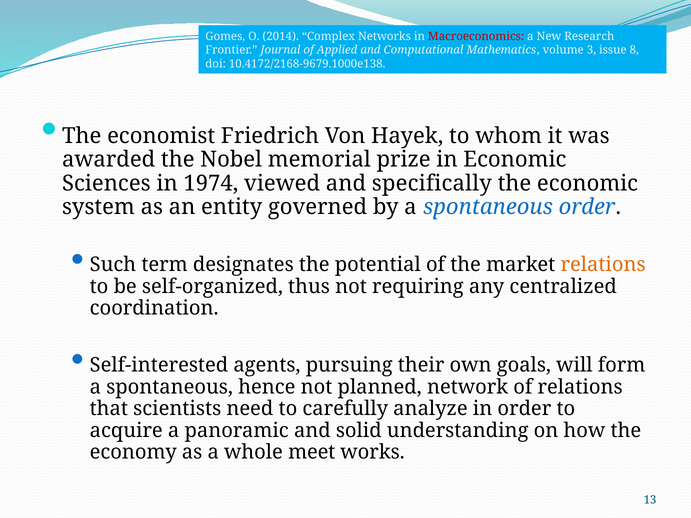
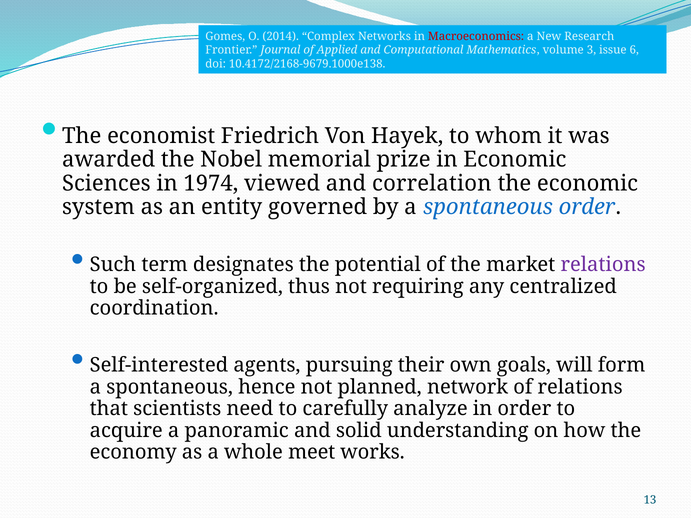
8: 8 -> 6
specifically: specifically -> correlation
relations at (603, 265) colour: orange -> purple
